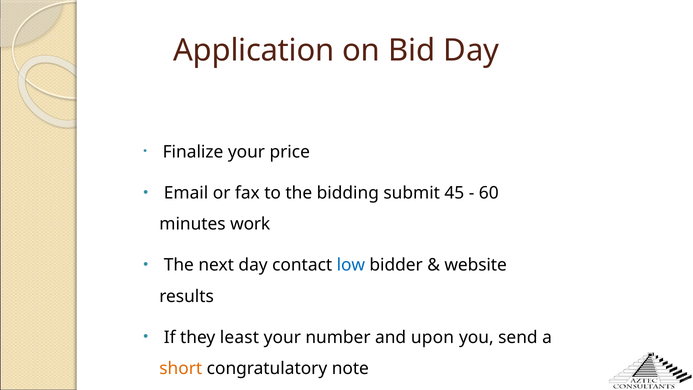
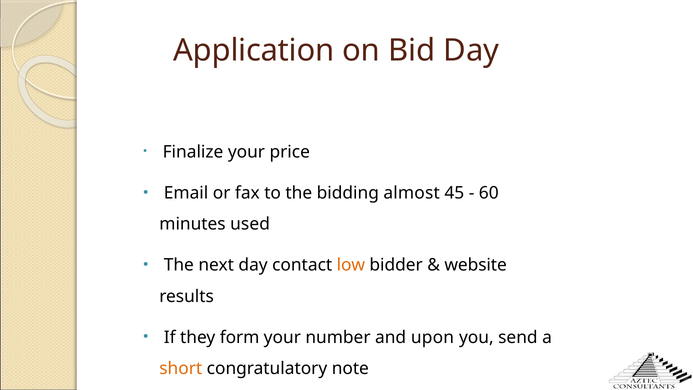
submit: submit -> almost
work: work -> used
low colour: blue -> orange
least: least -> form
